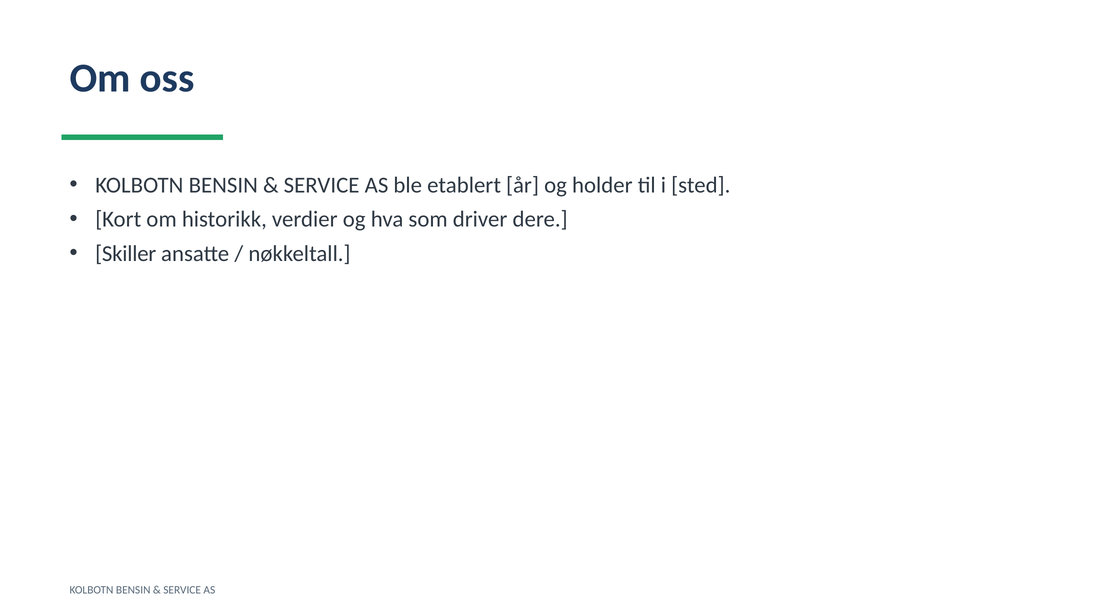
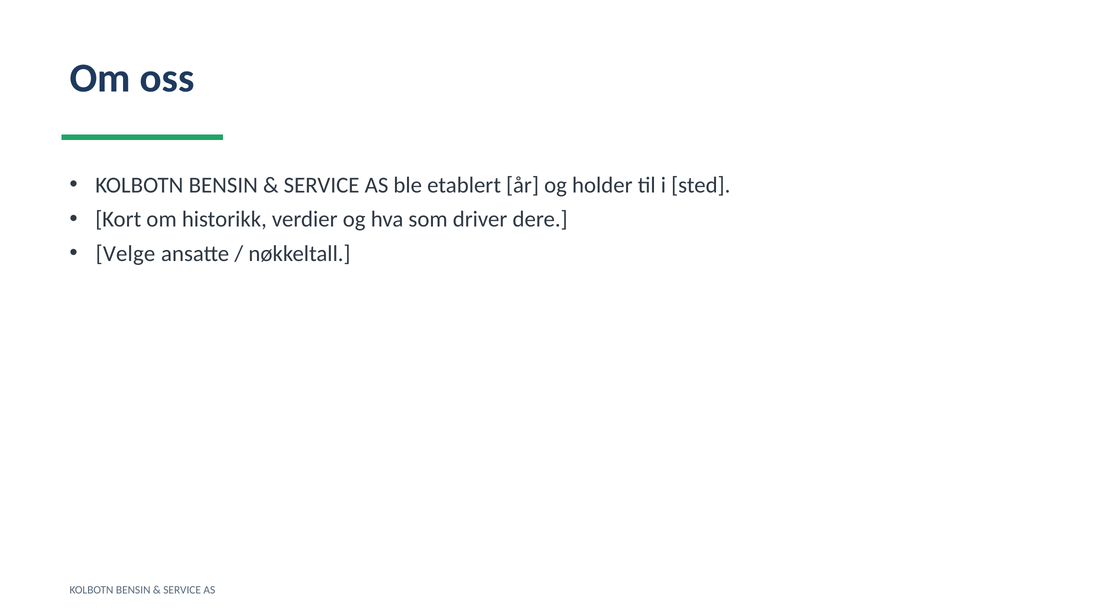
Skiller: Skiller -> Velge
